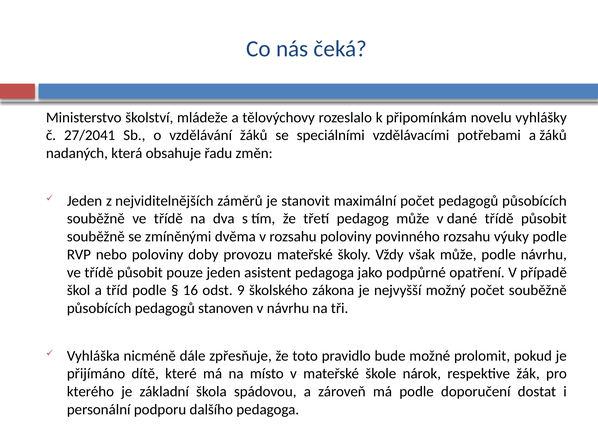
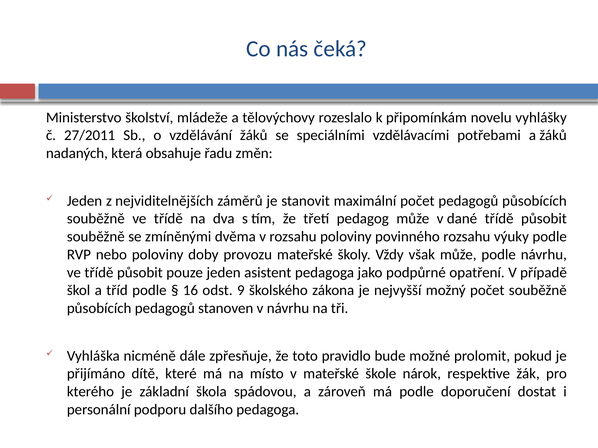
27/2041: 27/2041 -> 27/2011
